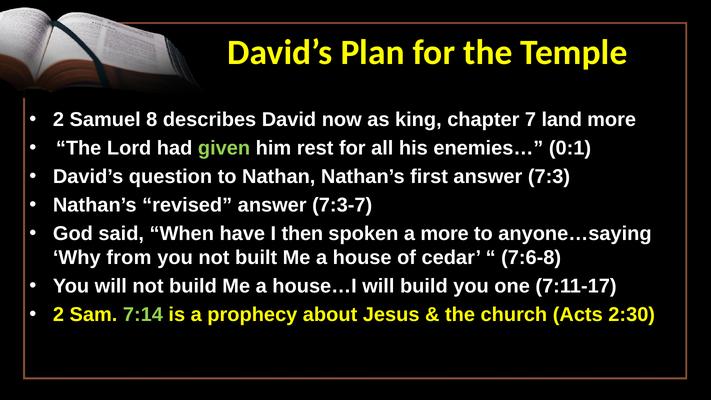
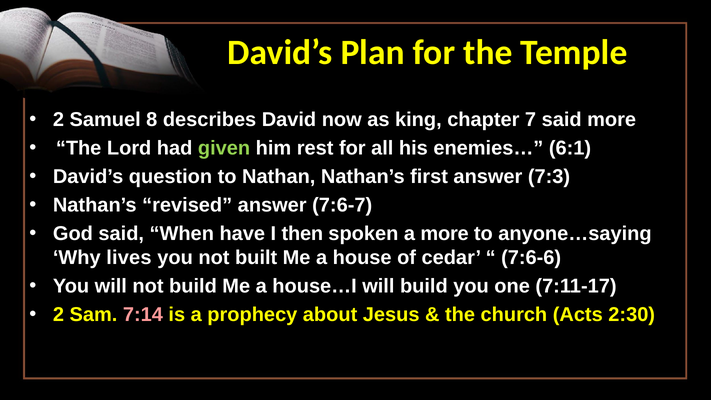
7 land: land -> said
0:1: 0:1 -> 6:1
7:3-7: 7:3-7 -> 7:6-7
from: from -> lives
7:6-8: 7:6-8 -> 7:6-6
7:14 colour: light green -> pink
